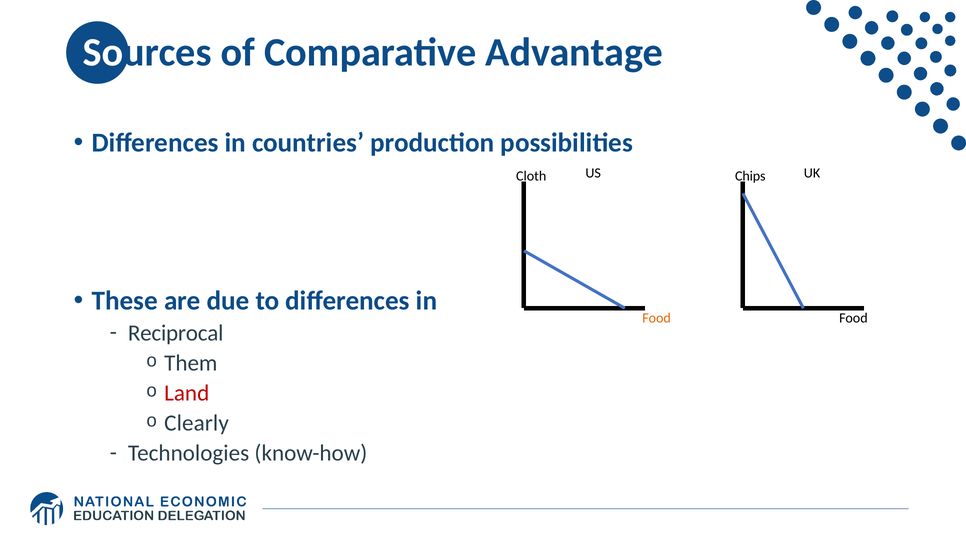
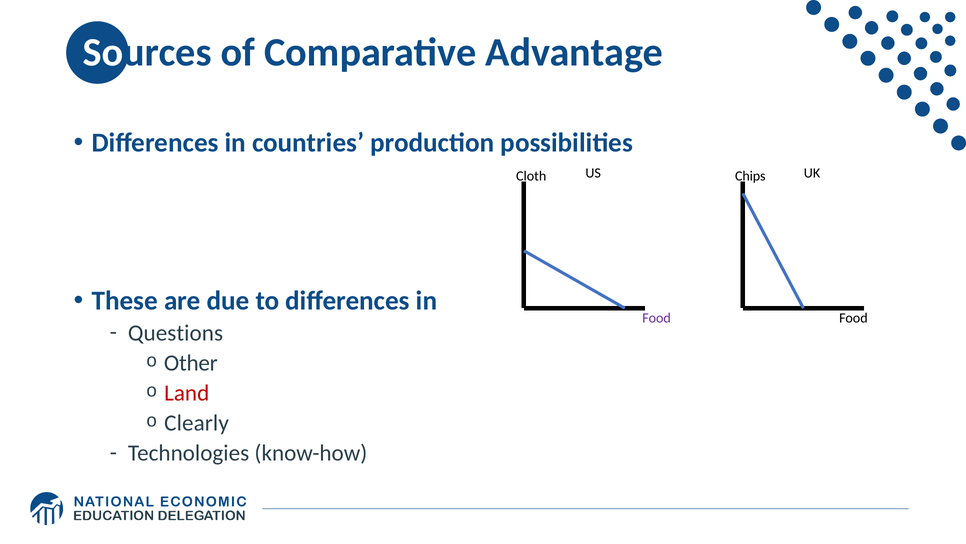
Food at (657, 318) colour: orange -> purple
Reciprocal: Reciprocal -> Questions
Them: Them -> Other
